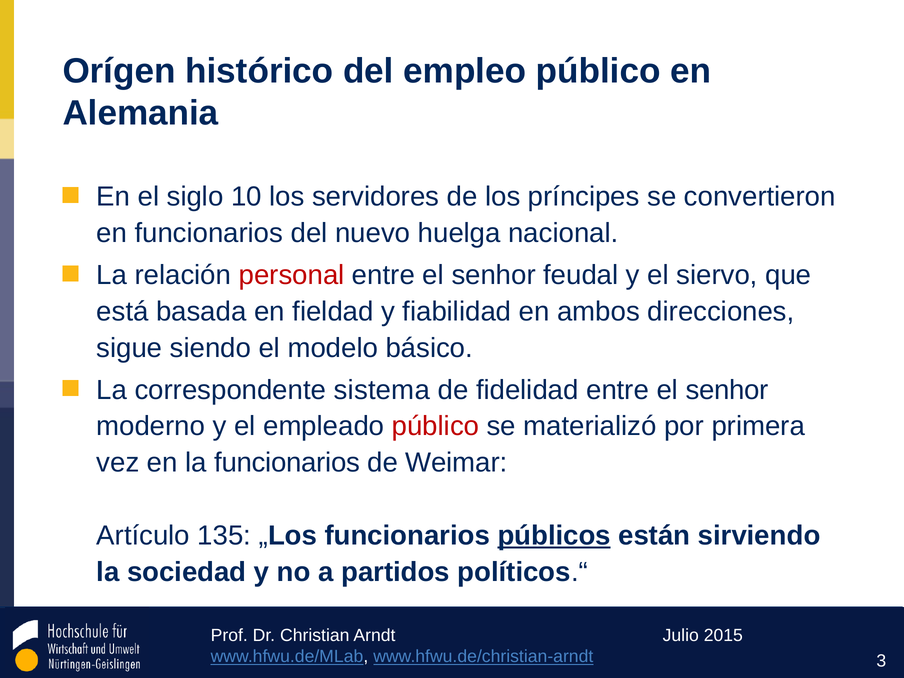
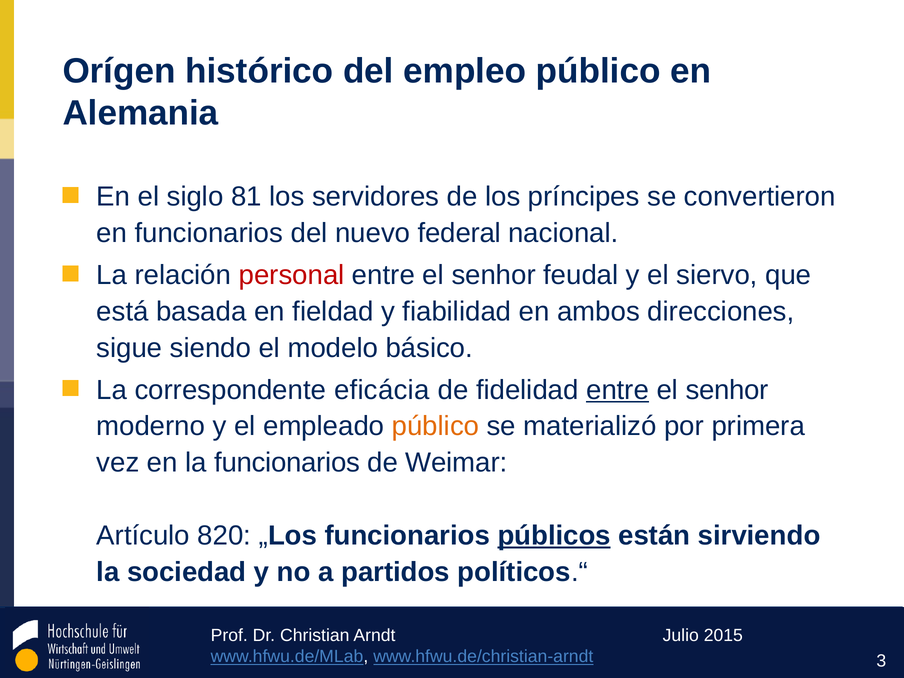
10: 10 -> 81
huelga: huelga -> federal
sistema: sistema -> eficácia
entre at (618, 390) underline: none -> present
público at (436, 426) colour: red -> orange
135: 135 -> 820
